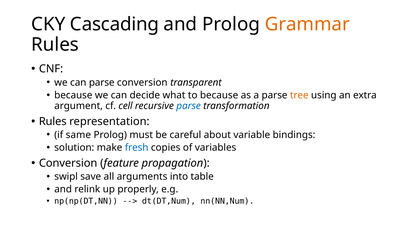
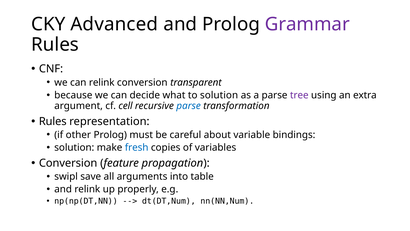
Cascading: Cascading -> Advanced
Grammar colour: orange -> purple
can parse: parse -> relink
to because: because -> solution
tree colour: orange -> purple
same: same -> other
